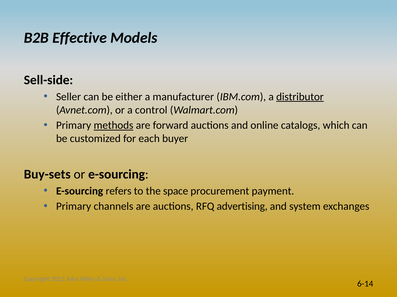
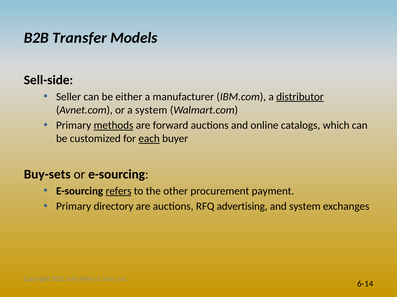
Effective: Effective -> Transfer
a control: control -> system
each underline: none -> present
refers underline: none -> present
space: space -> other
channels: channels -> directory
